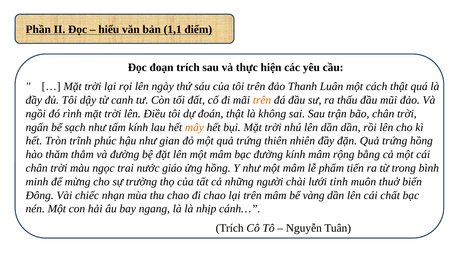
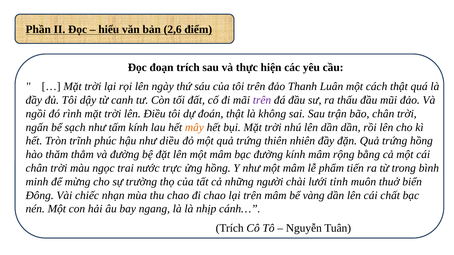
1,1: 1,1 -> 2,6
trên at (262, 100) colour: orange -> purple
gian: gian -> diều
giáo: giáo -> trực
